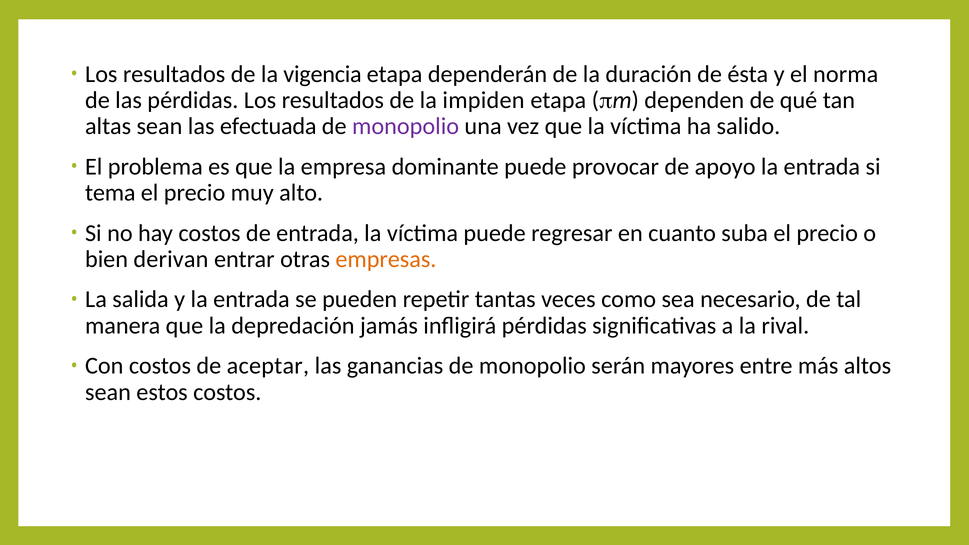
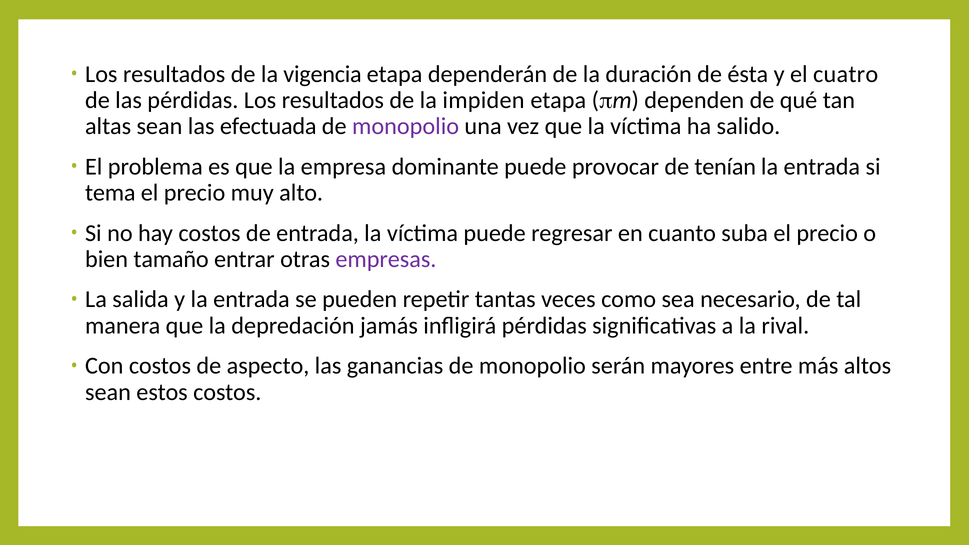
norma: norma -> cuatro
apoyo: apoyo -> tenían
derivan: derivan -> tamaño
empresas colour: orange -> purple
aceptar: aceptar -> aspecto
